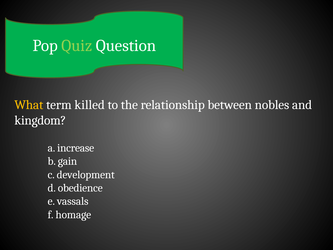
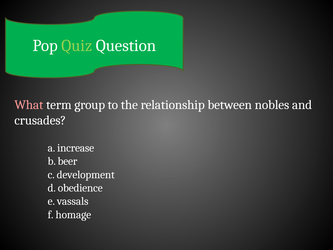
What colour: yellow -> pink
killed: killed -> group
kingdom: kingdom -> crusades
gain: gain -> beer
